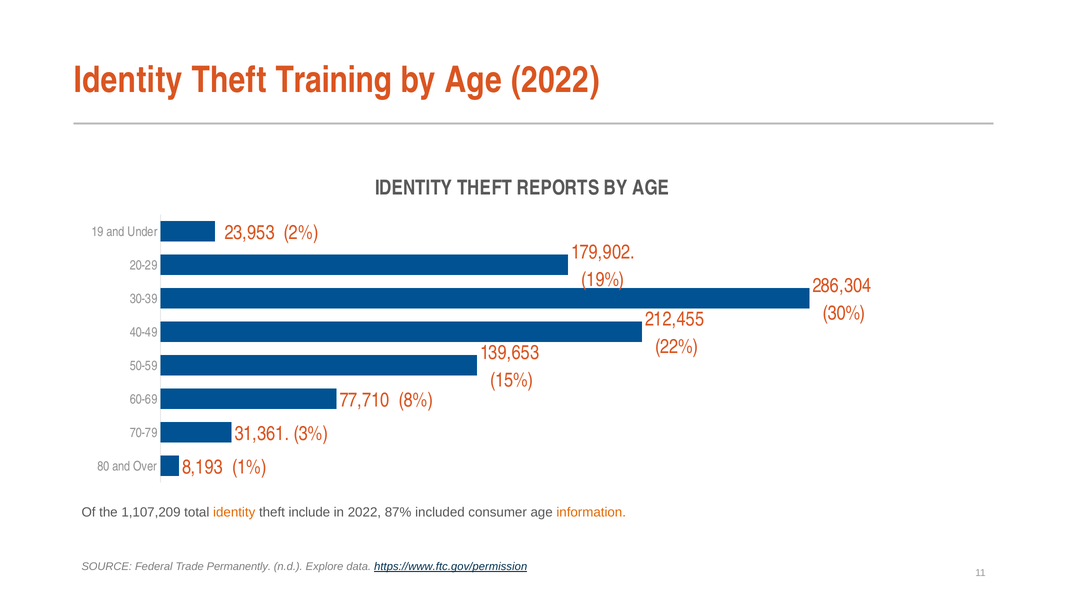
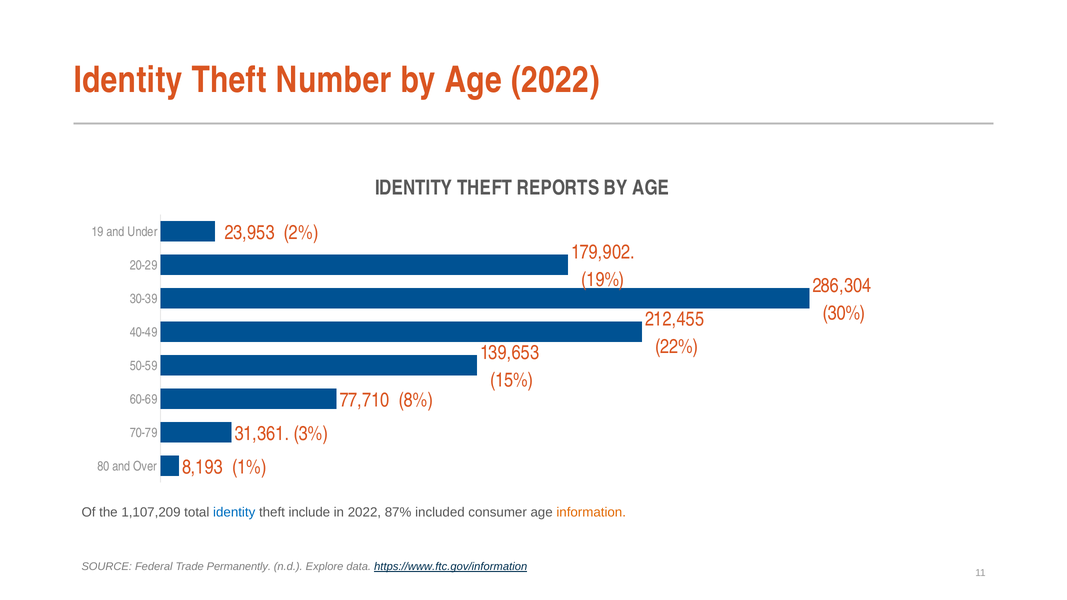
Training: Training -> Number
identity at (234, 513) colour: orange -> blue
https://www.ftc.gov/permission: https://www.ftc.gov/permission -> https://www.ftc.gov/information
